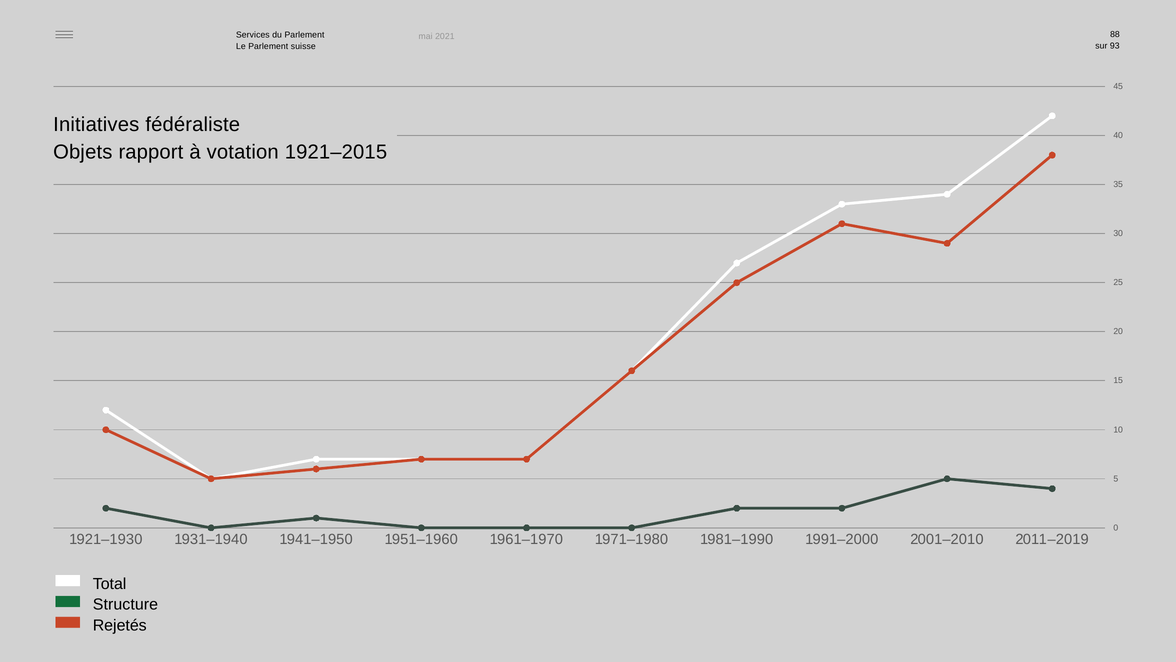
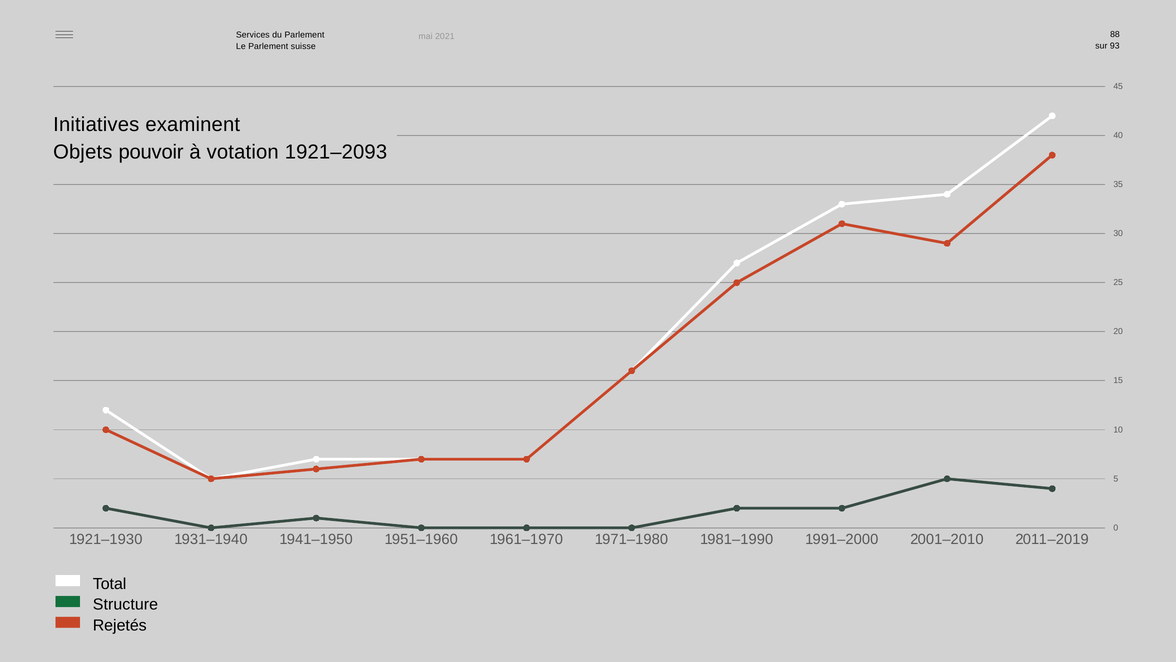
fédéraliste: fédéraliste -> examinent
rapport: rapport -> pouvoir
1921–2015: 1921–2015 -> 1921–2093
